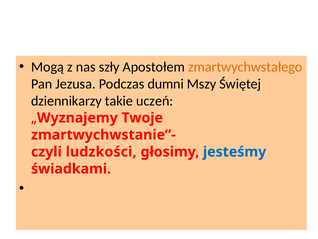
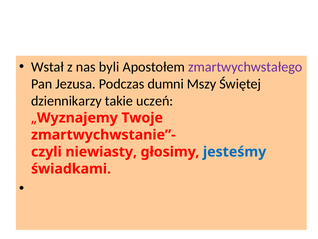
Mogą: Mogą -> Wstał
szły: szły -> byli
zmartwychwstałego colour: orange -> purple
ludzkości: ludzkości -> niewiasty
